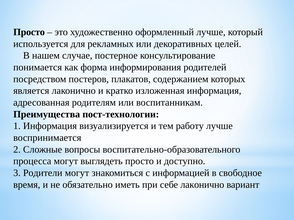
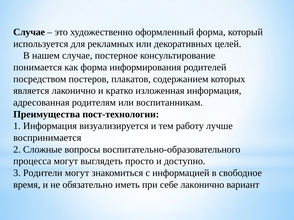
Просто at (29, 32): Просто -> Случае
оформленный лучше: лучше -> форма
